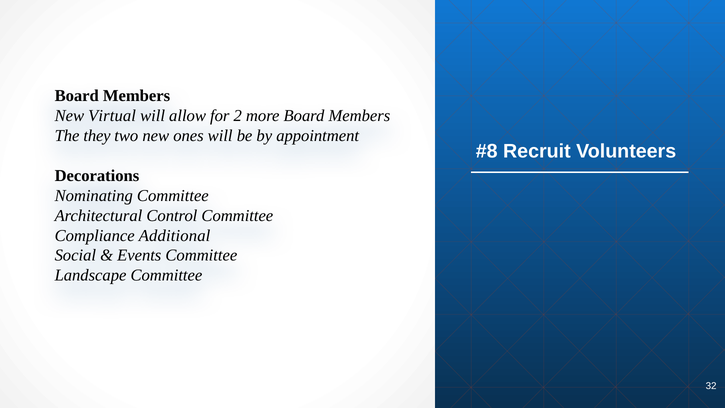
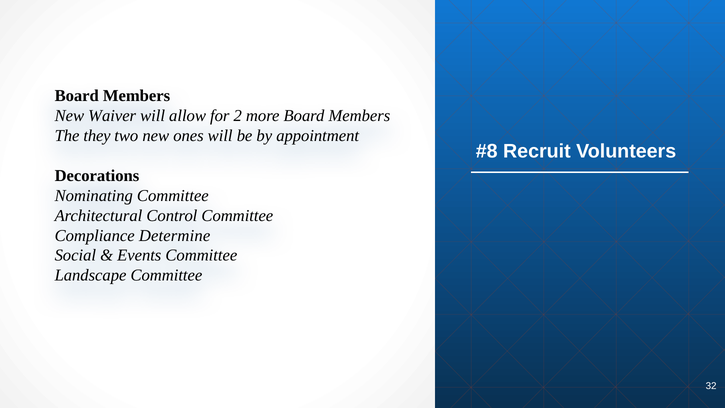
Virtual: Virtual -> Waiver
Additional: Additional -> Determine
